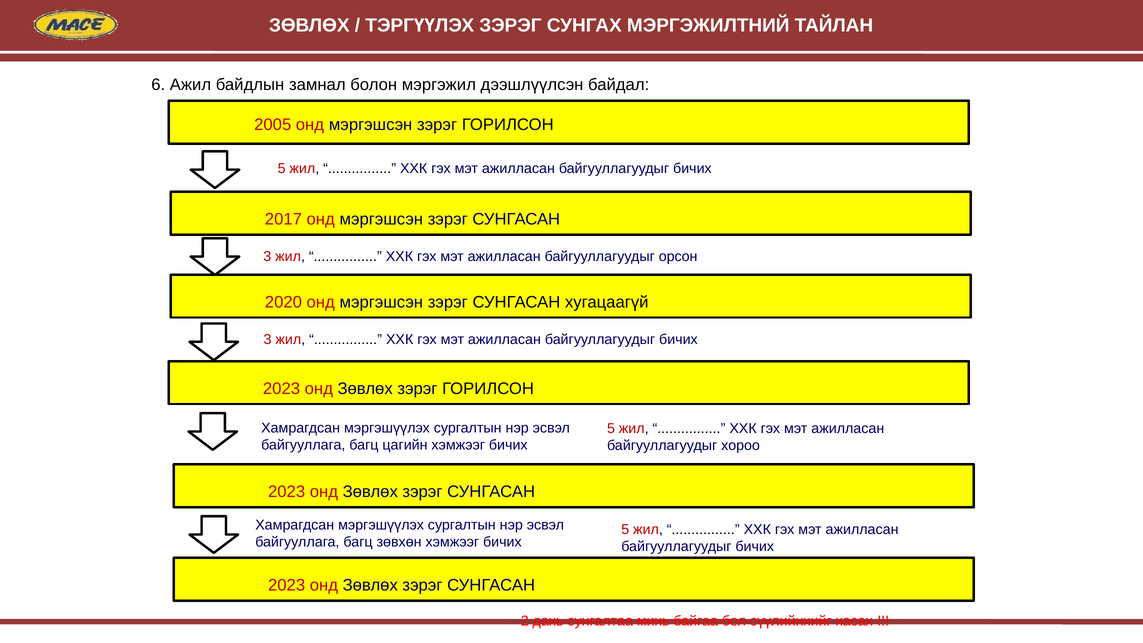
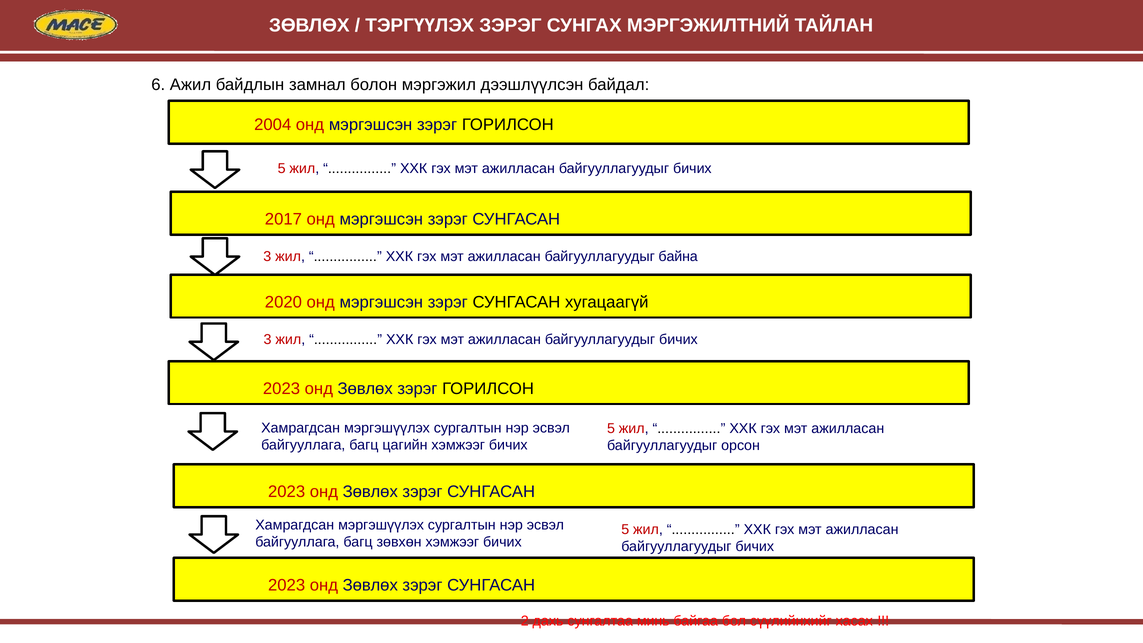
2005: 2005 -> 2004
орсон: орсон -> байна
хороо: хороо -> орсон
